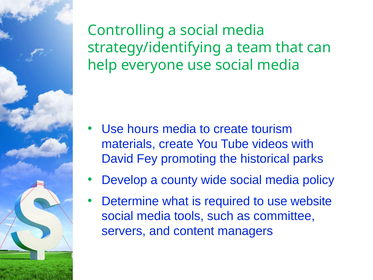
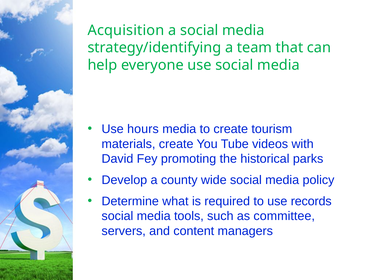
Controlling: Controlling -> Acquisition
website: website -> records
